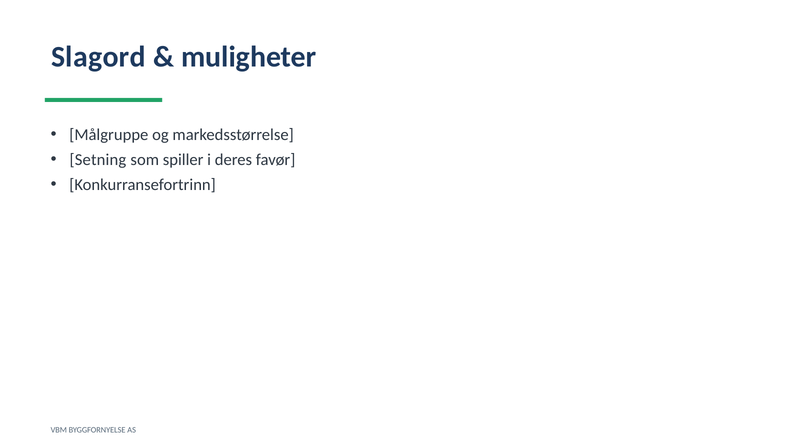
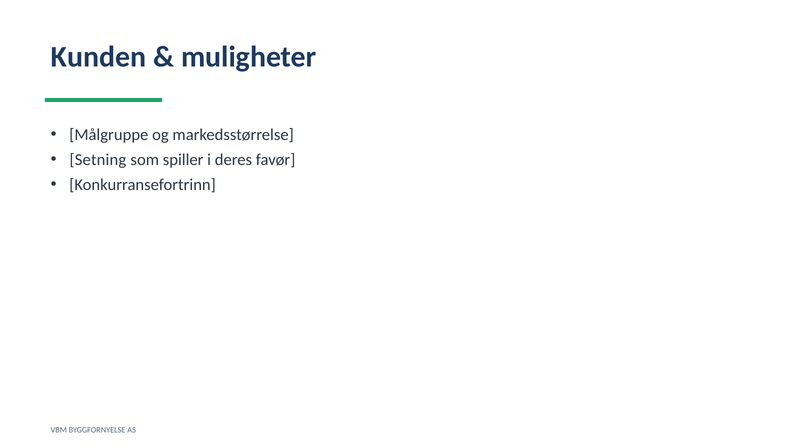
Slagord: Slagord -> Kunden
